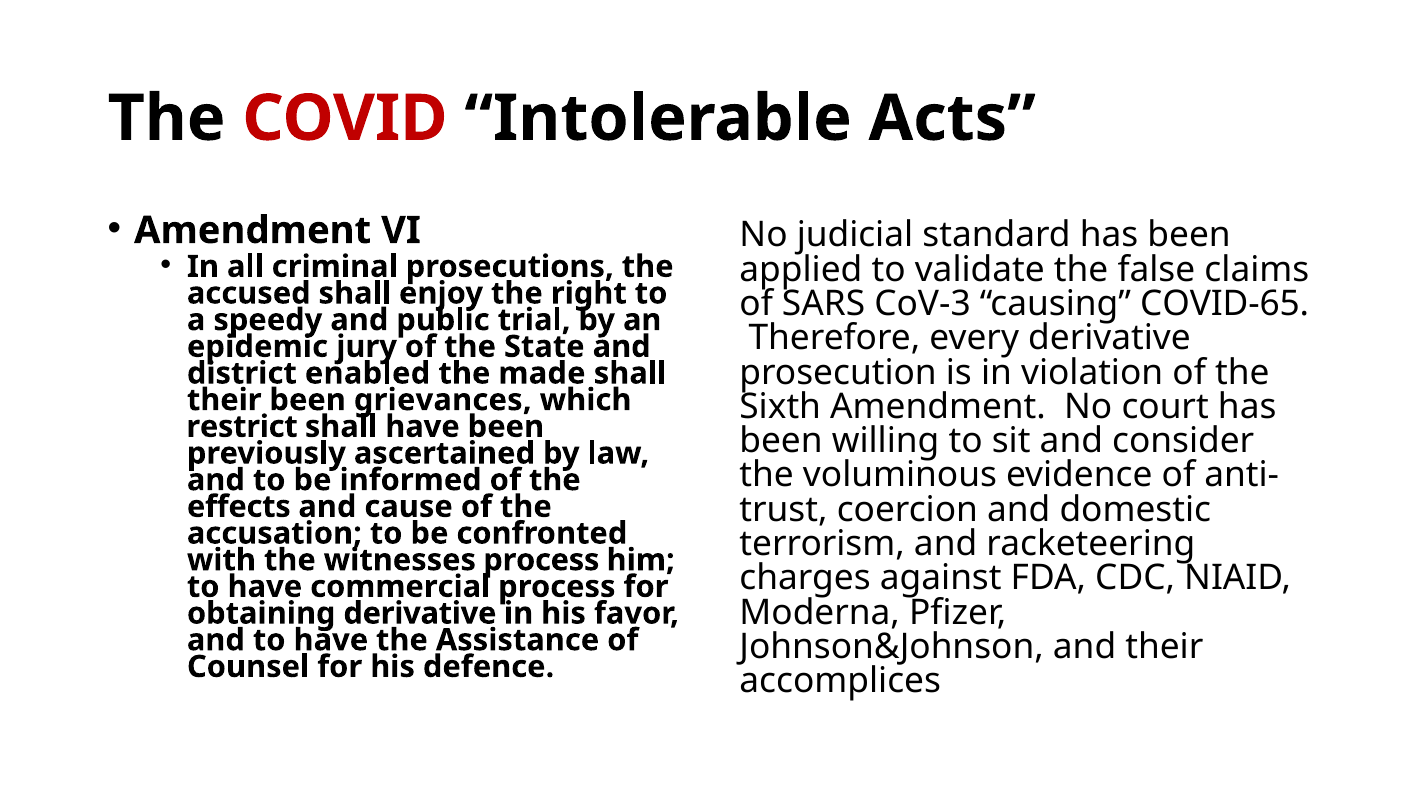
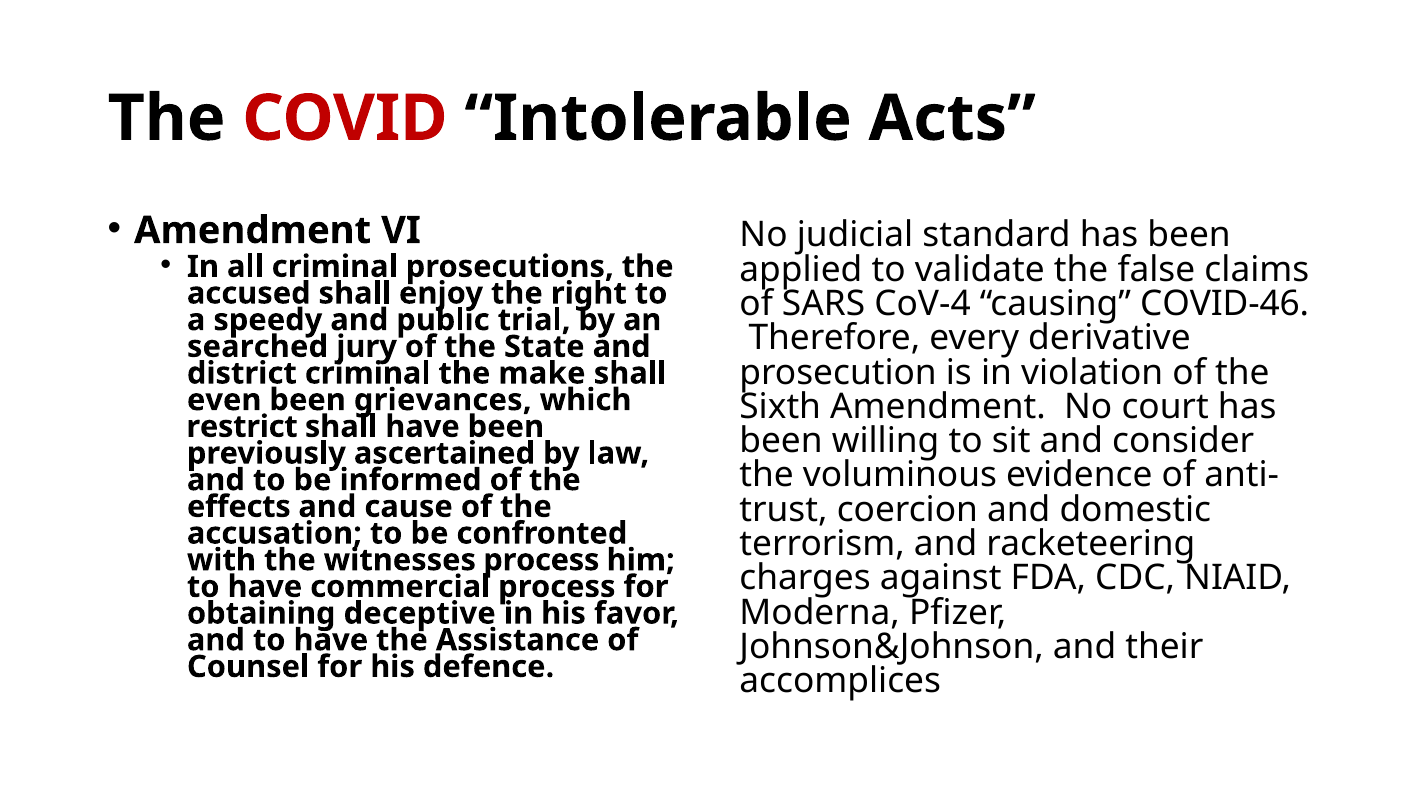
CoV-3: CoV-3 -> CoV-4
COVID-65: COVID-65 -> COVID-46
epidemic: epidemic -> searched
district enabled: enabled -> criminal
made: made -> make
their at (224, 400): their -> even
obtaining derivative: derivative -> deceptive
